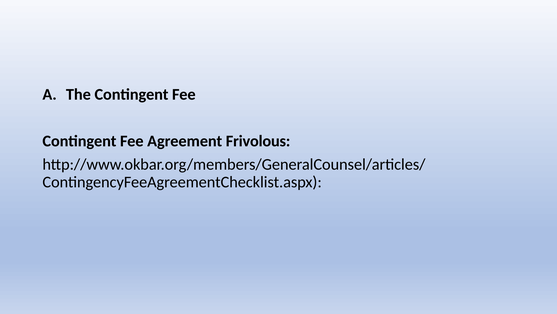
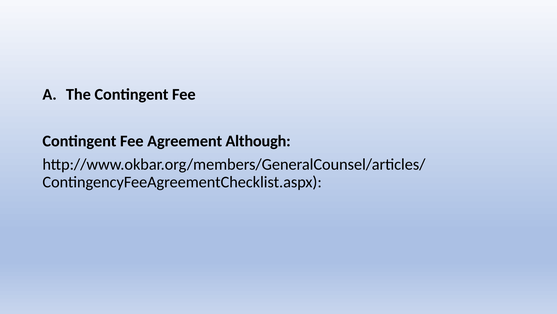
Frivolous: Frivolous -> Although
